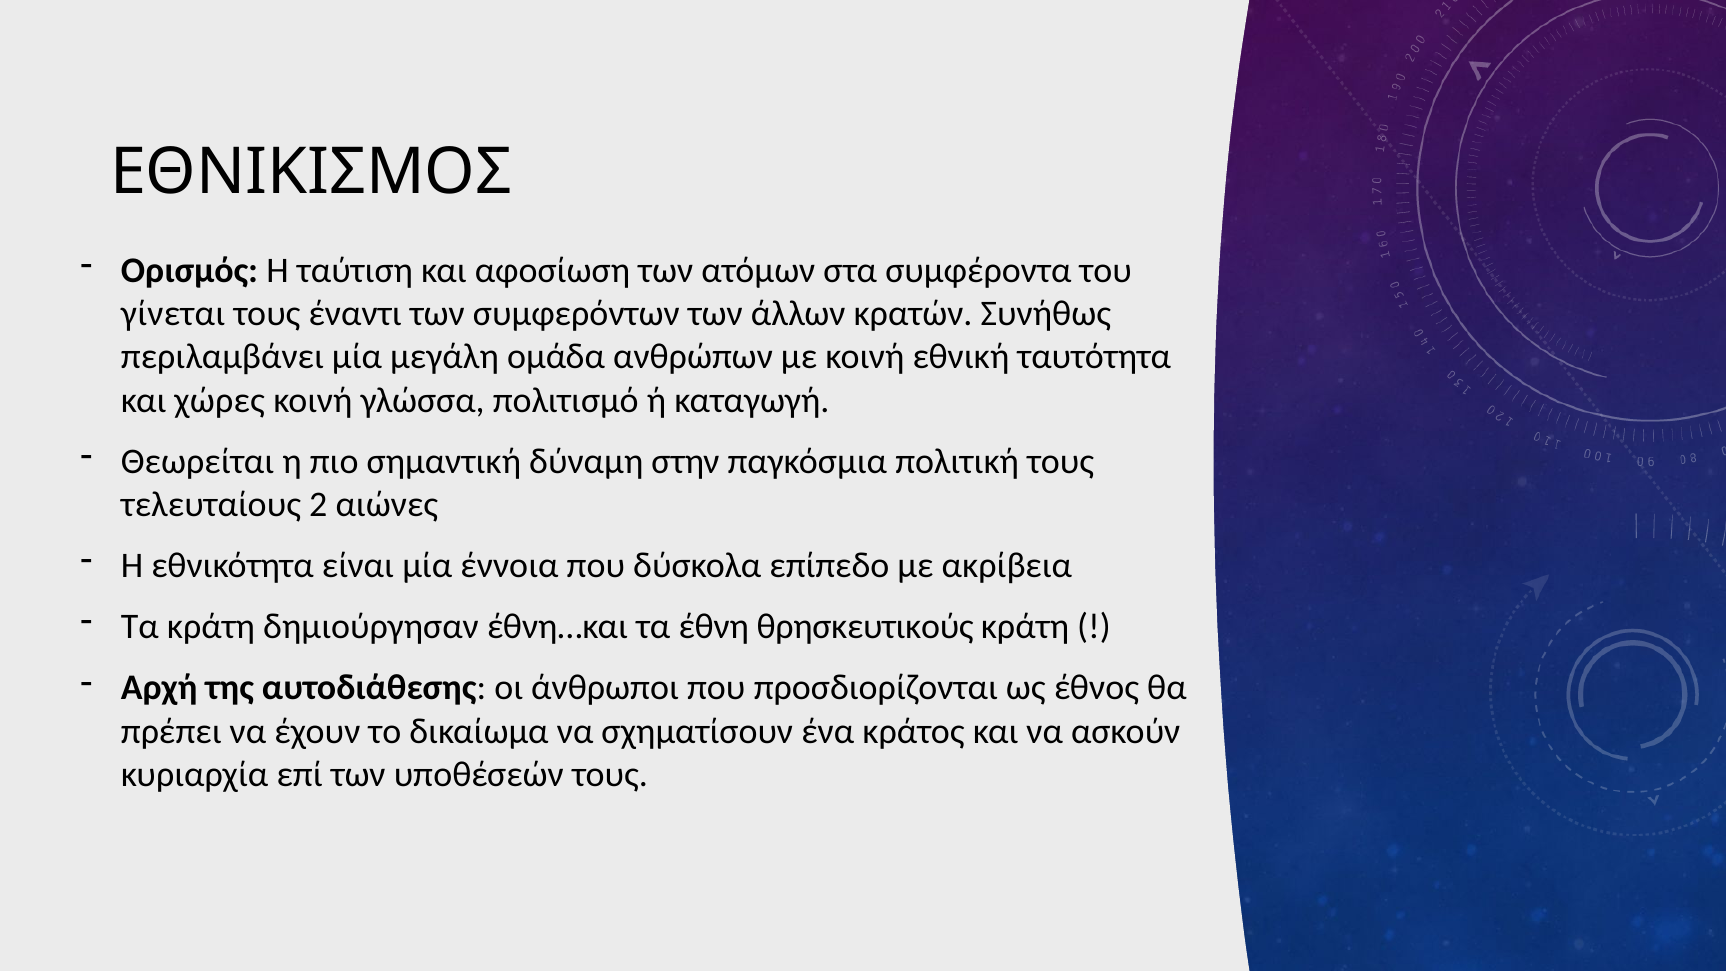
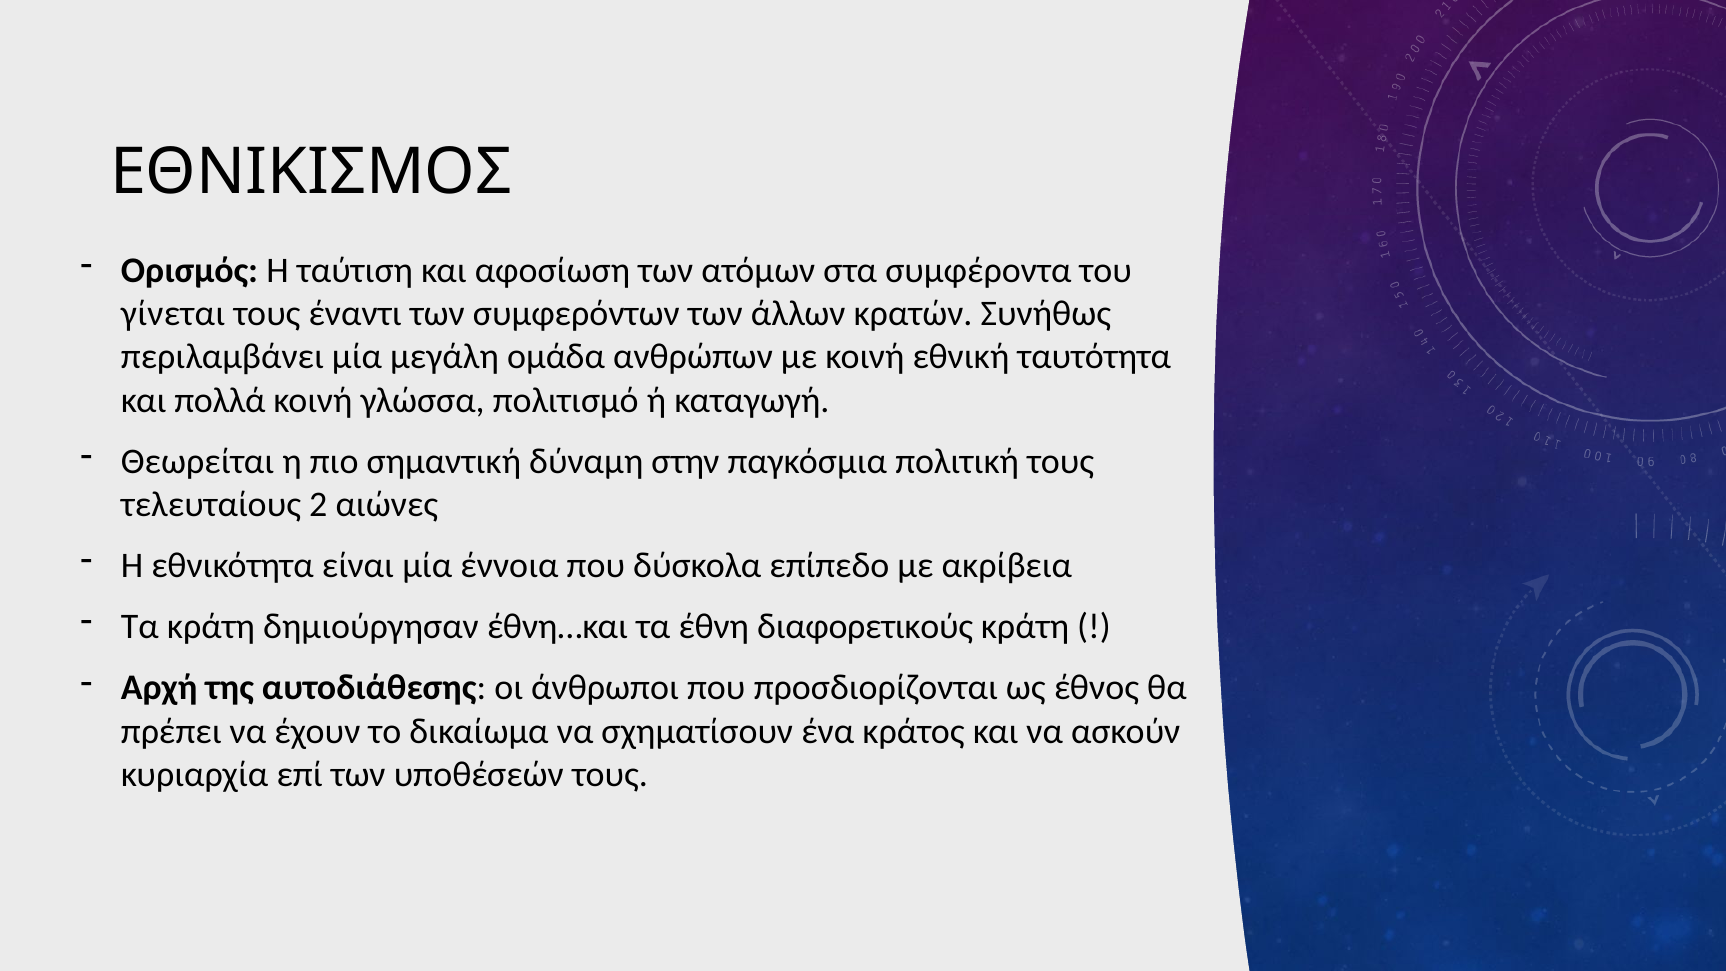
χώρες: χώρες -> πολλά
θρησκευτικούς: θρησκευτικούς -> διαφορετικούς
